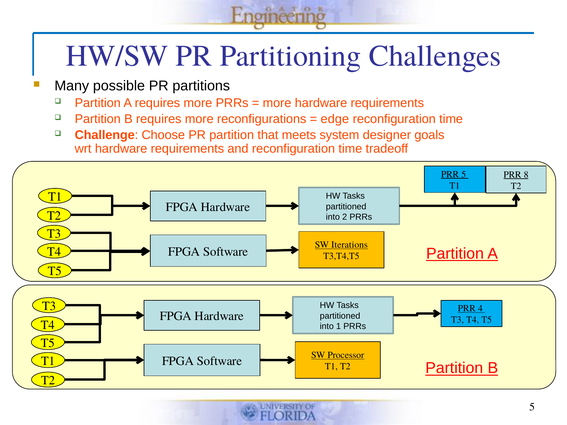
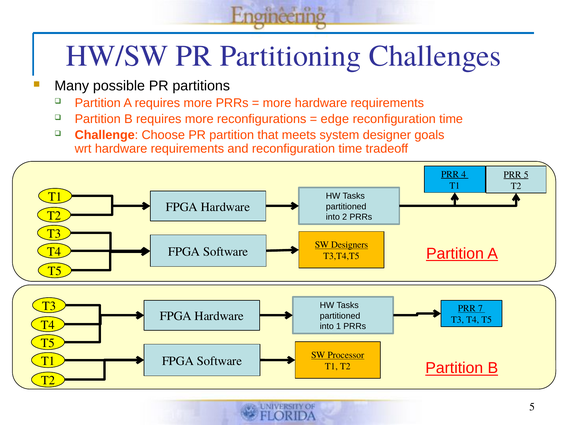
PRR 5: 5 -> 4
PRR 8: 8 -> 5
Iterations: Iterations -> Designers
4: 4 -> 7
